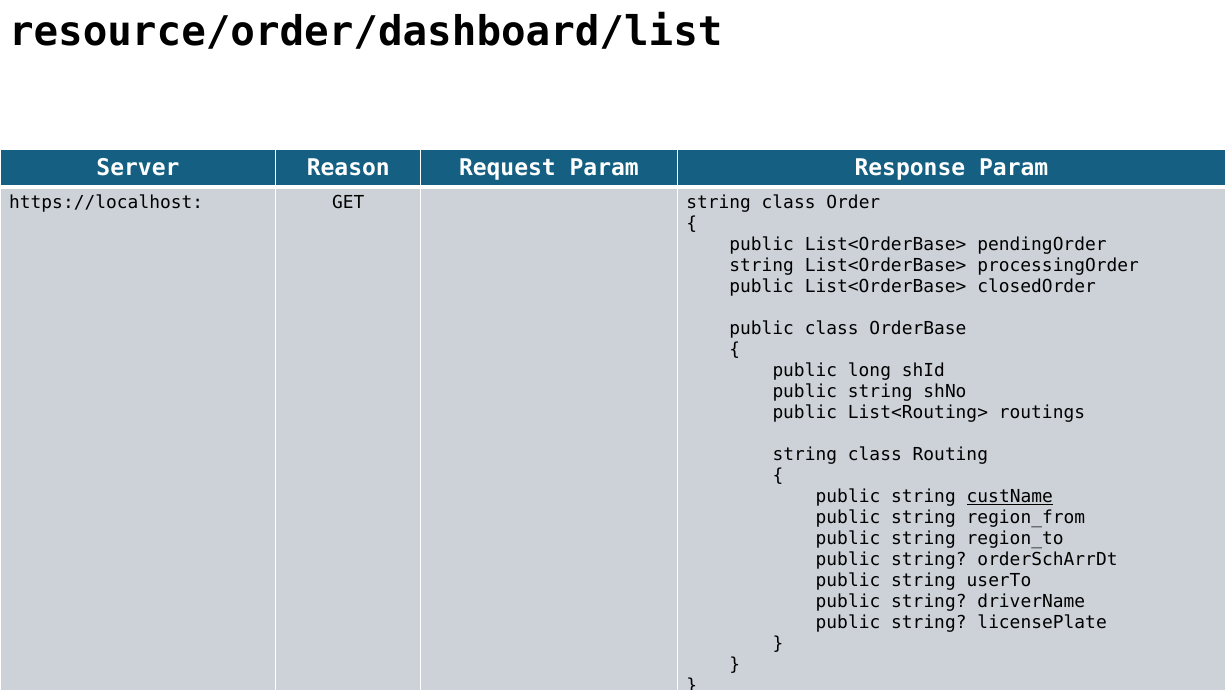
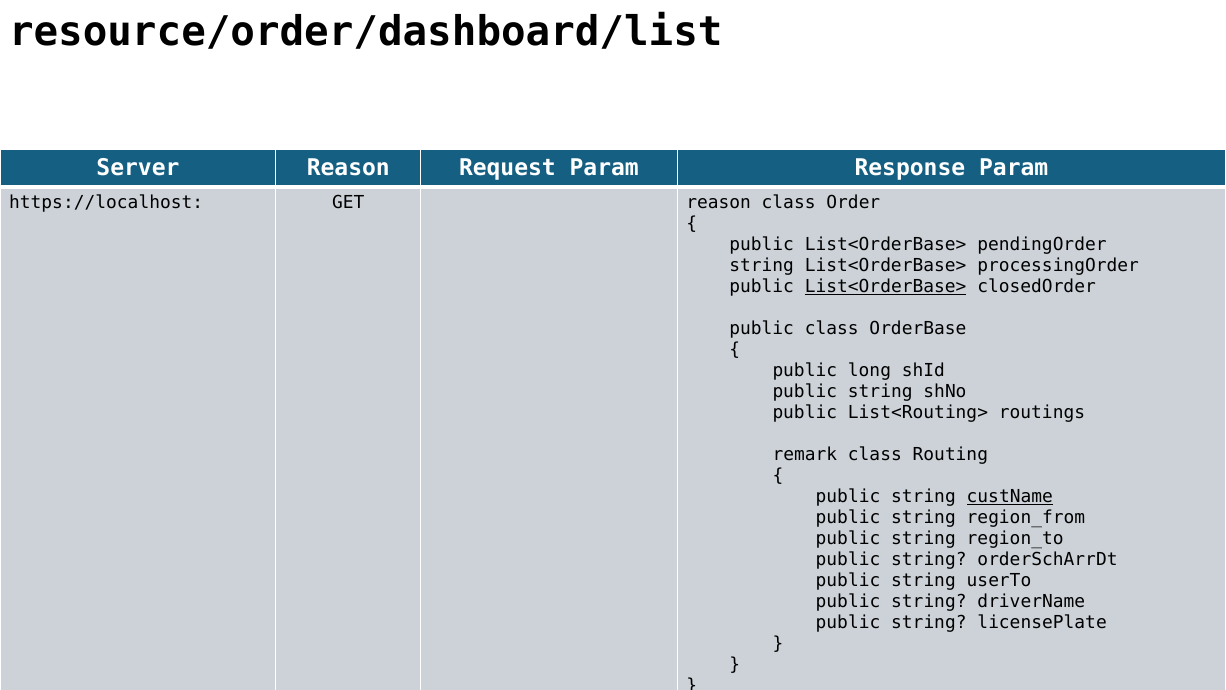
GET string: string -> reason
List<OrderBase> at (886, 286) underline: none -> present
string at (805, 454): string -> remark
